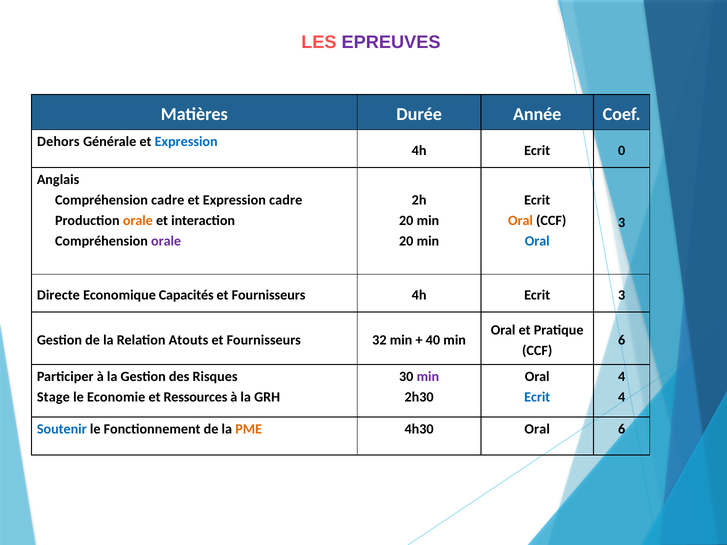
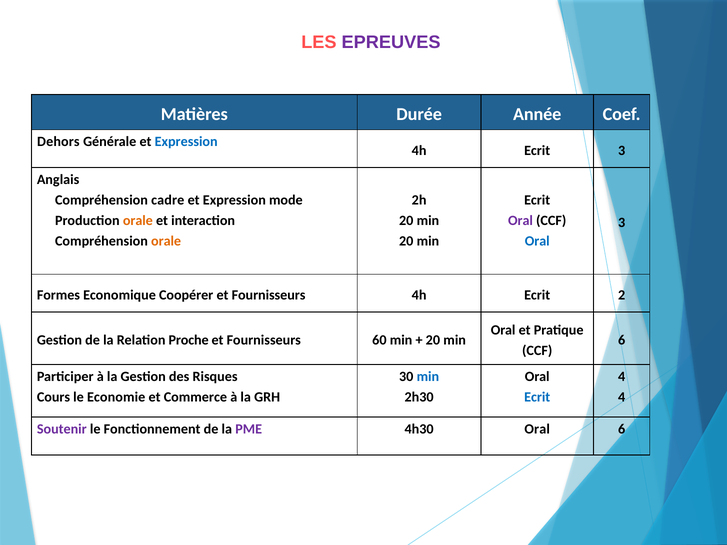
Ecrit 0: 0 -> 3
Expression cadre: cadre -> mode
Oral at (520, 221) colour: orange -> purple
orale at (166, 241) colour: purple -> orange
Directe: Directe -> Formes
Capacités: Capacités -> Coopérer
Ecrit 3: 3 -> 2
Atouts: Atouts -> Proche
32: 32 -> 60
40 at (433, 340): 40 -> 20
min at (428, 377) colour: purple -> blue
Stage: Stage -> Cours
Ressources: Ressources -> Commerce
Soutenir colour: blue -> purple
PME colour: orange -> purple
